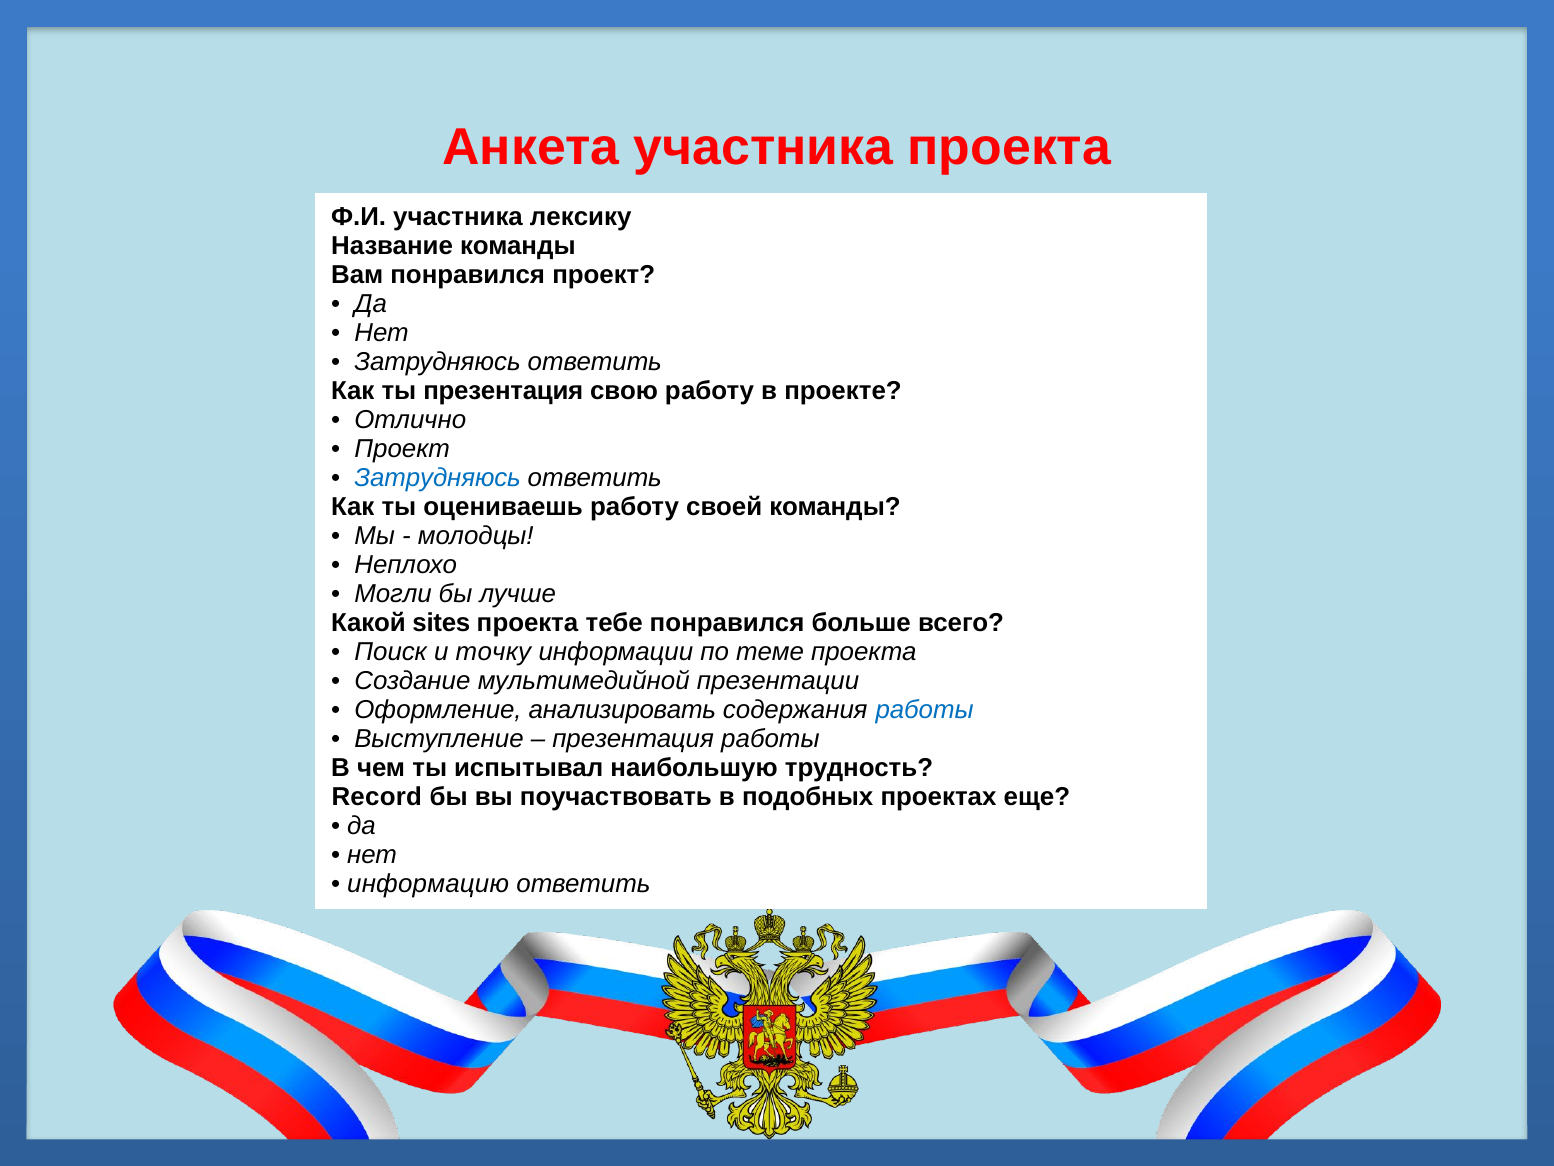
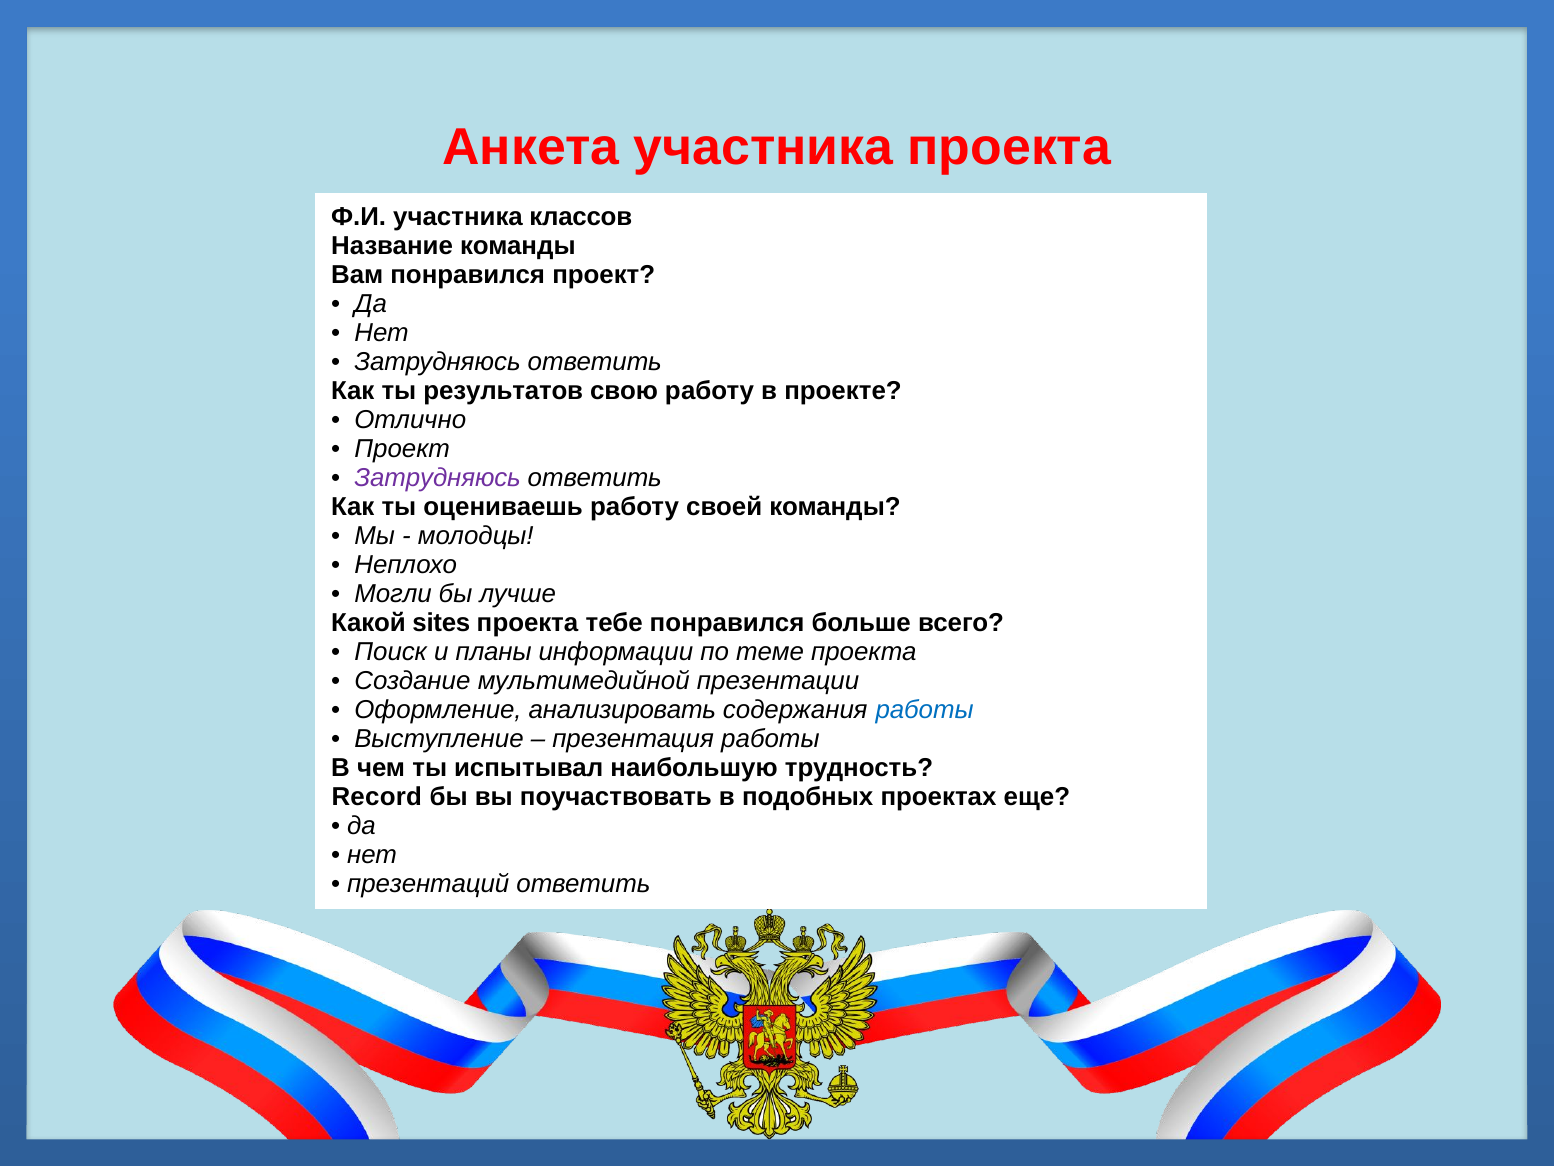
лексику: лексику -> классов
ты презентация: презентация -> результатов
Затрудняюсь at (438, 478) colour: blue -> purple
точку: точку -> планы
информацию: информацию -> презентаций
